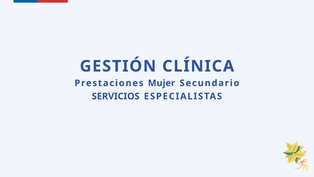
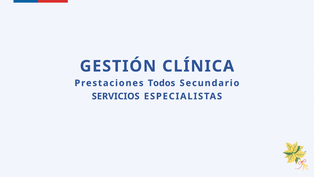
Mujer: Mujer -> Todos
